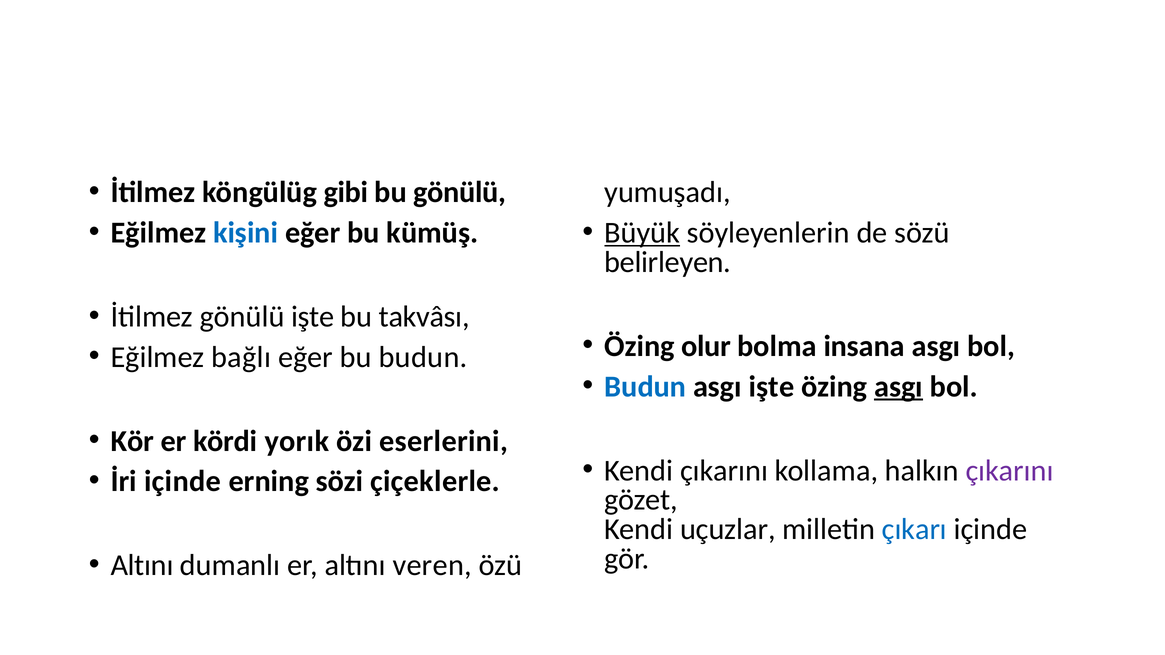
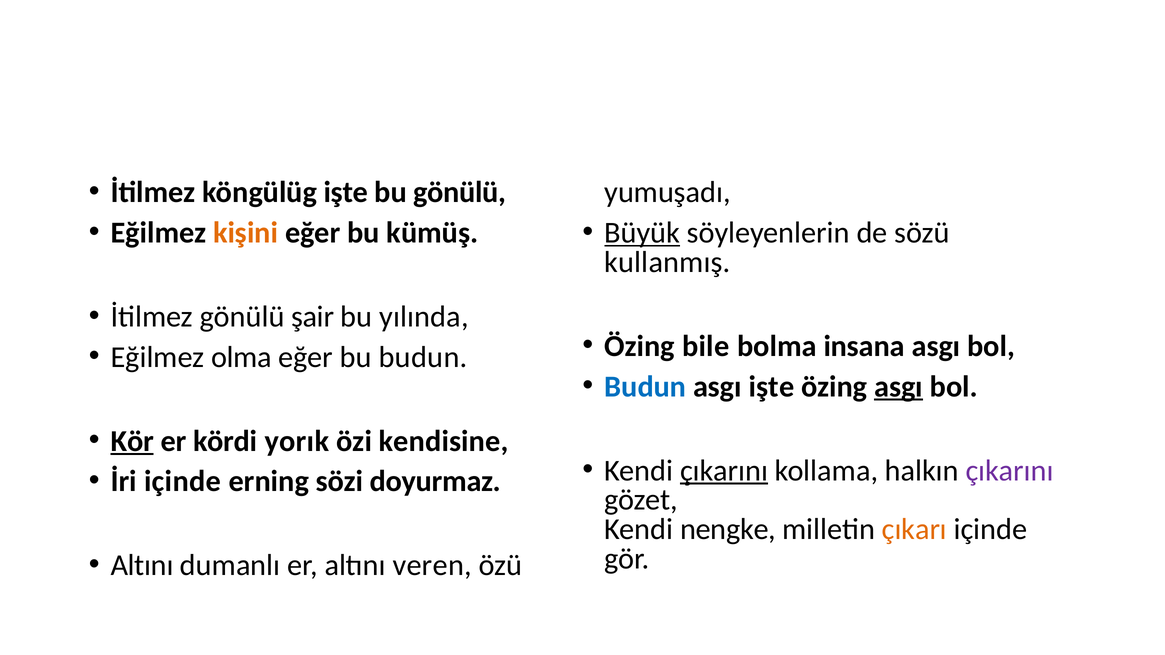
köngülüg gibi: gibi -> işte
kişini colour: blue -> orange
belirleyen: belirleyen -> kullanmış
gönülü işte: işte -> şair
takvâsı: takvâsı -> yılında
olur: olur -> bile
bağlı: bağlı -> olma
Kör underline: none -> present
eserlerini: eserlerini -> kendisine
çıkarını at (724, 471) underline: none -> present
çiçeklerle: çiçeklerle -> doyurmaz
uçuzlar: uçuzlar -> nengke
çıkarı colour: blue -> orange
